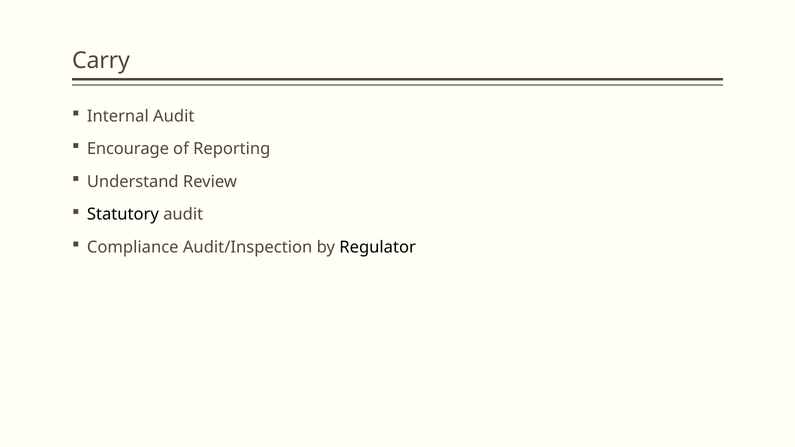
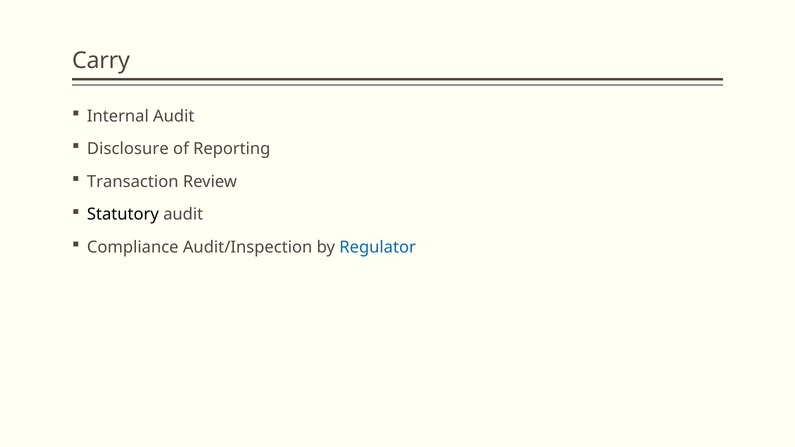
Encourage: Encourage -> Disclosure
Understand: Understand -> Transaction
Regulator colour: black -> blue
